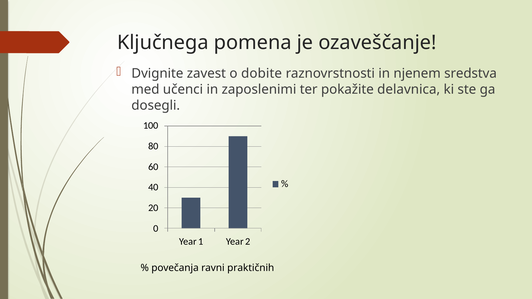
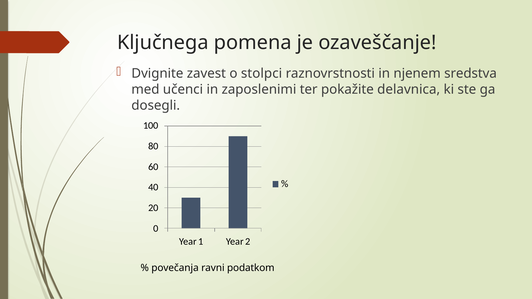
dobite: dobite -> stolpci
praktičnih: praktičnih -> podatkom
